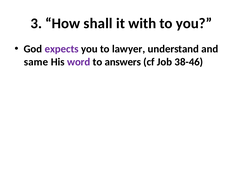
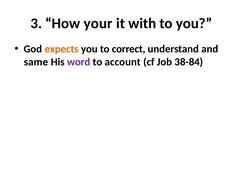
shall: shall -> your
expects colour: purple -> orange
lawyer: lawyer -> correct
answers: answers -> account
38-46: 38-46 -> 38-84
